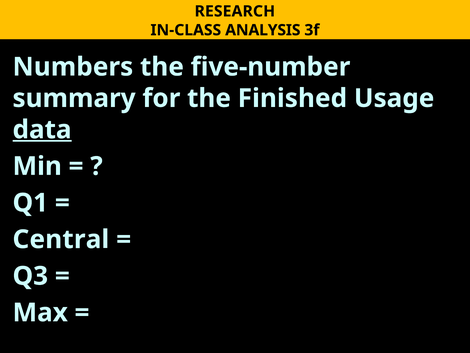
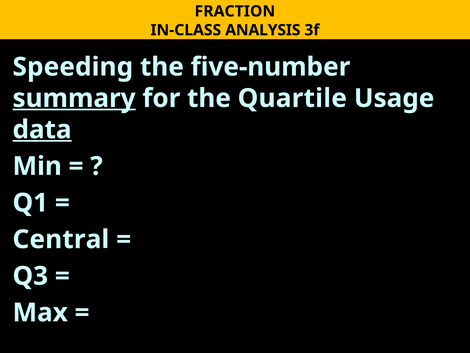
RESEARCH: RESEARCH -> FRACTION
Numbers: Numbers -> Speeding
summary underline: none -> present
Finished: Finished -> Quartile
